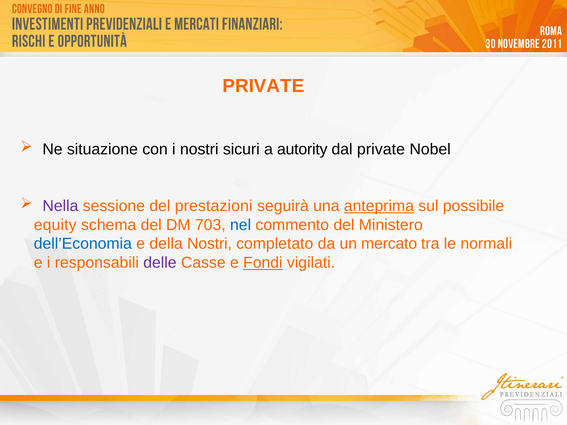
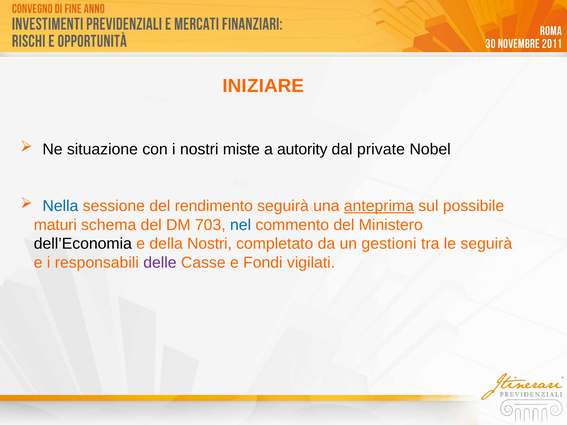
PRIVATE at (263, 86): PRIVATE -> INIZIARE
sicuri: sicuri -> miste
Nella colour: purple -> blue
prestazioni: prestazioni -> rendimento
equity: equity -> maturi
dell’Economia colour: blue -> black
mercato: mercato -> gestioni
le normali: normali -> seguirà
Fondi underline: present -> none
